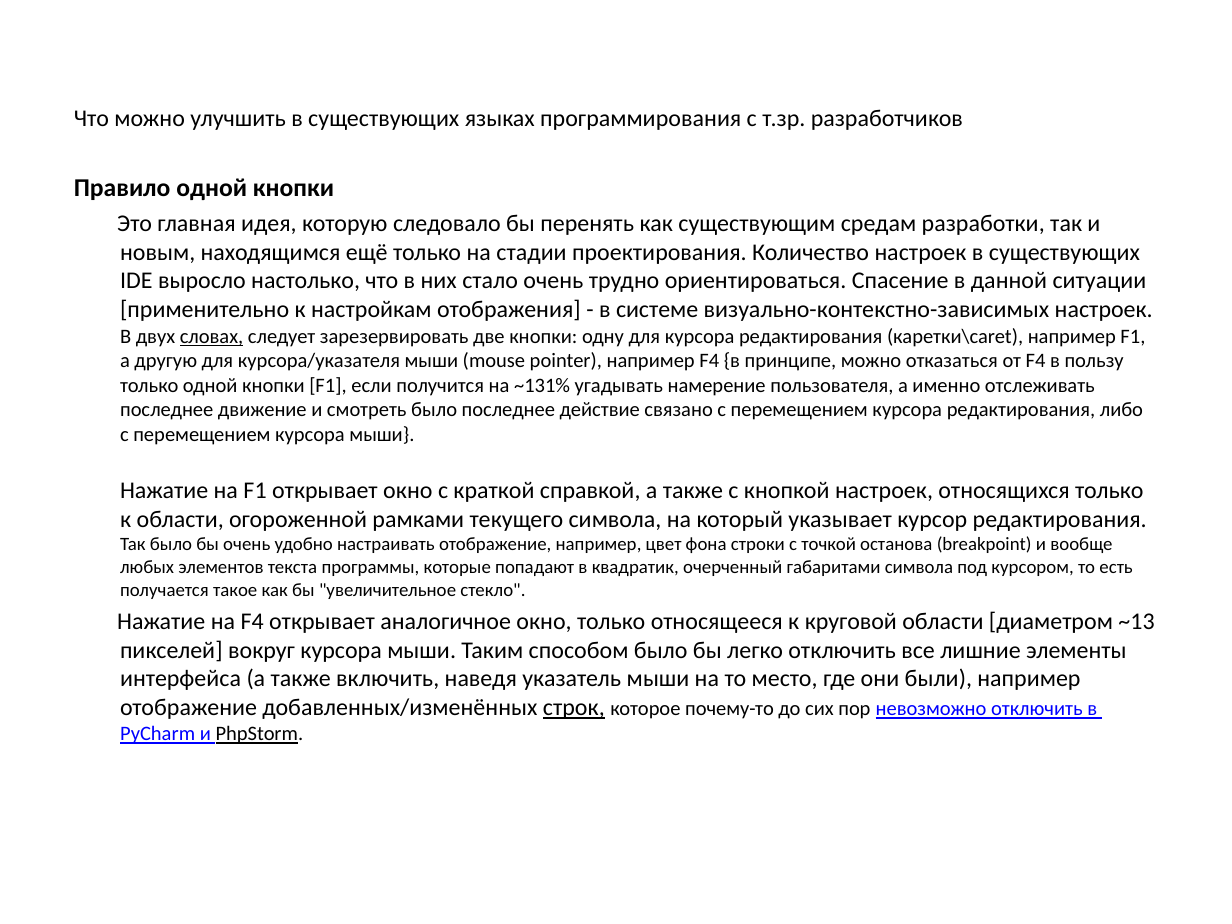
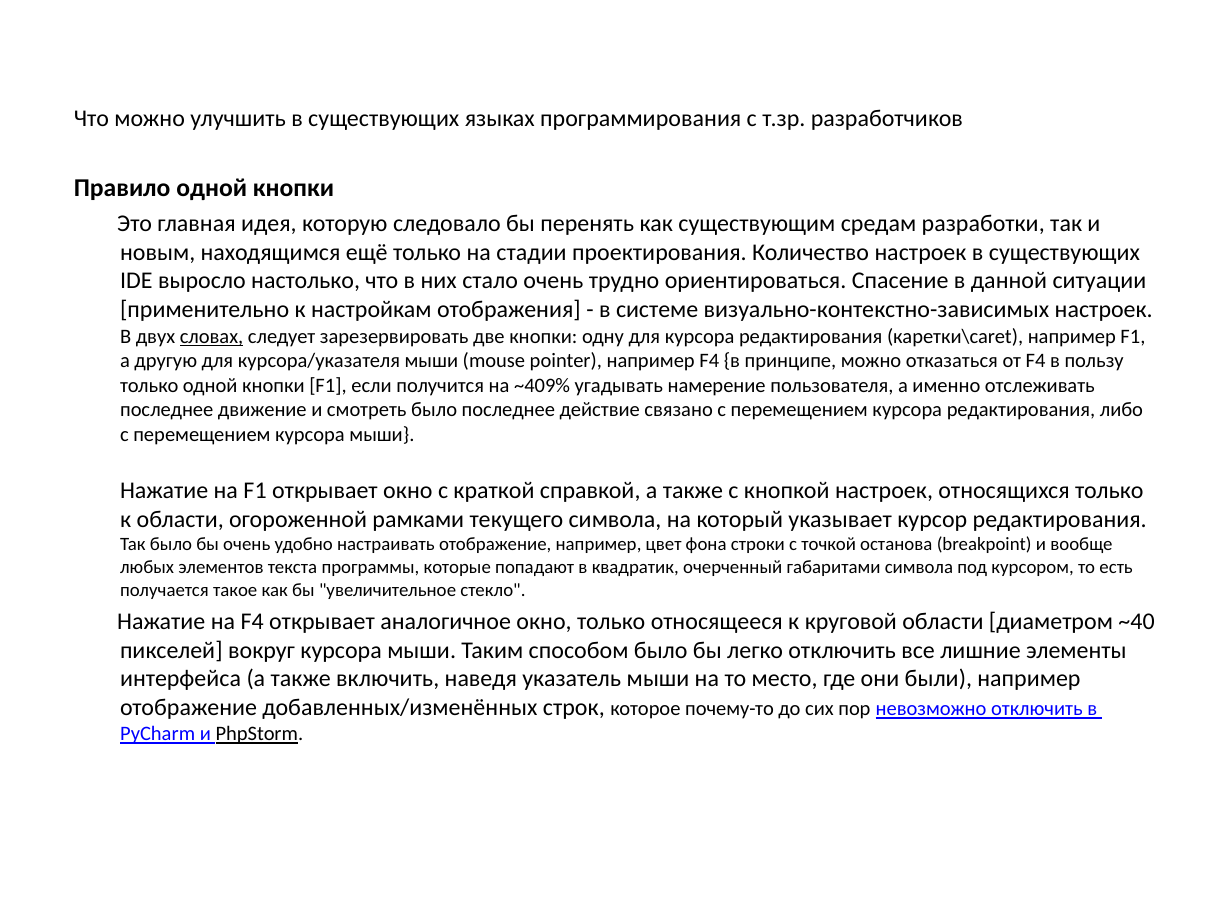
~131%: ~131% -> ~409%
~13: ~13 -> ~40
строк underline: present -> none
